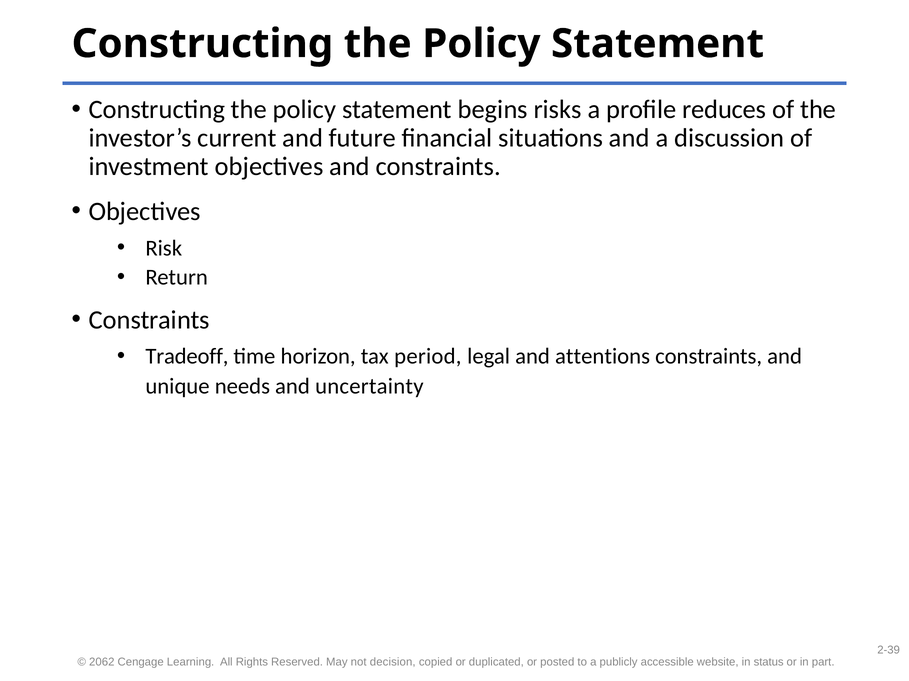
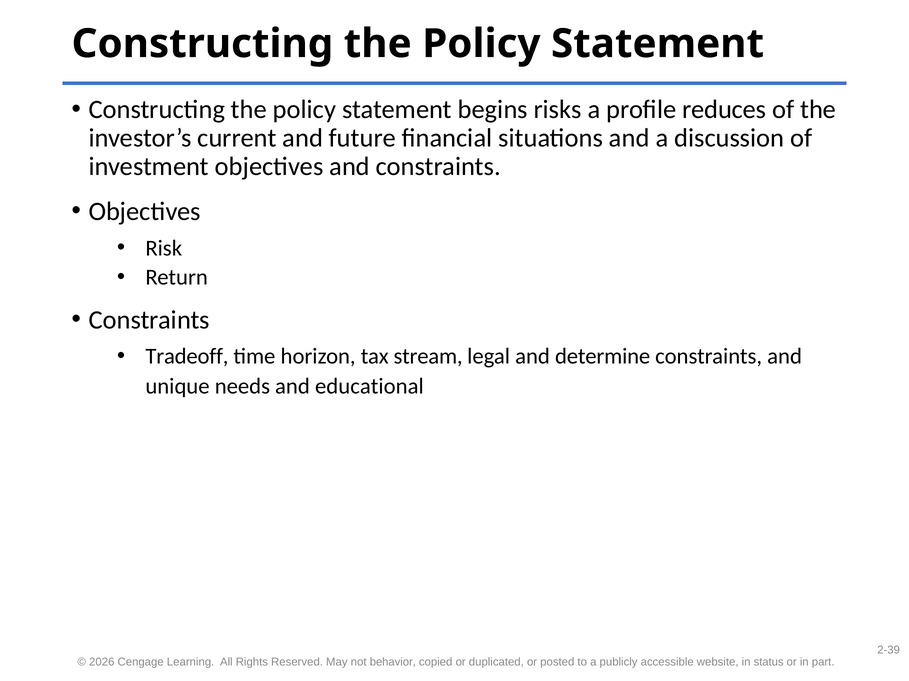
period: period -> stream
attentions: attentions -> determine
uncertainty: uncertainty -> educational
2062: 2062 -> 2026
decision: decision -> behavior
